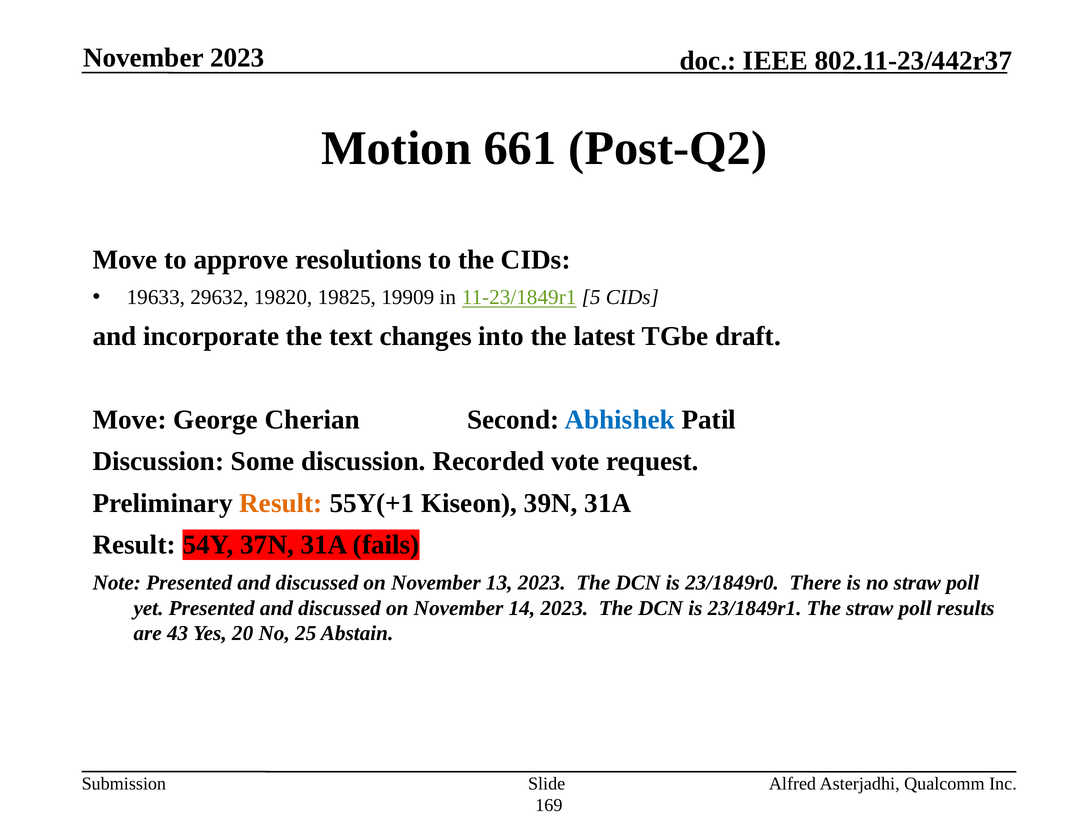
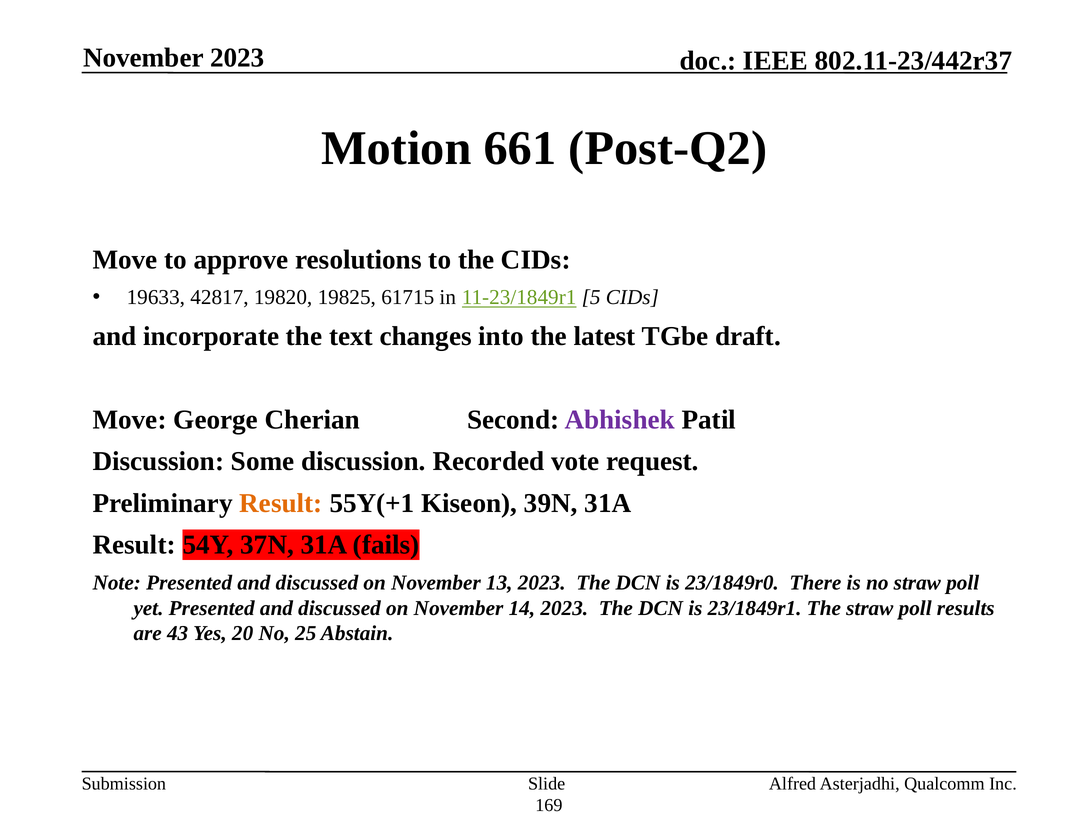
29632: 29632 -> 42817
19909: 19909 -> 61715
Abhishek colour: blue -> purple
